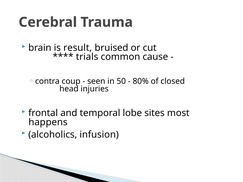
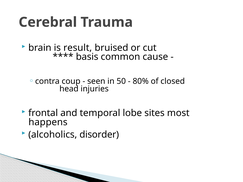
trials: trials -> basis
infusion: infusion -> disorder
